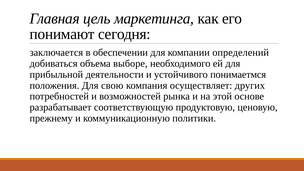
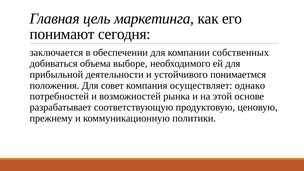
определений: определений -> собственных
свою: свою -> совет
других: других -> однако
